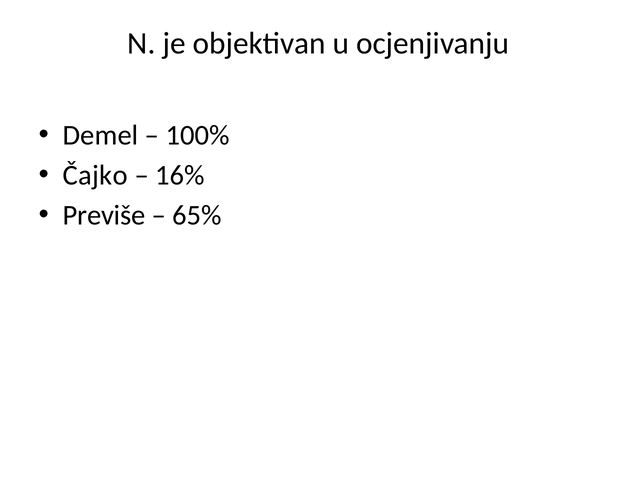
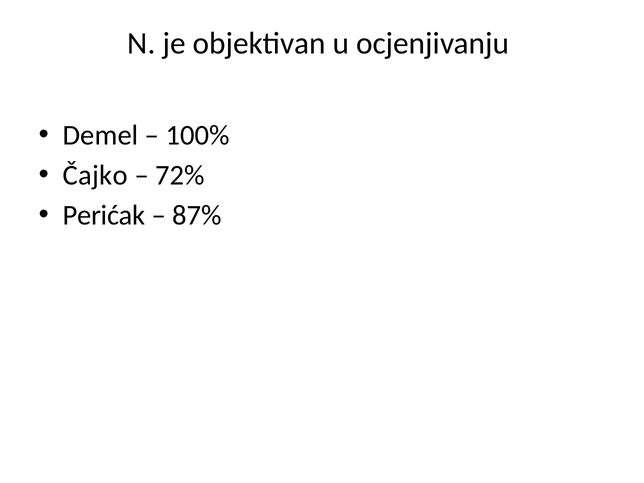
16%: 16% -> 72%
Previše: Previše -> Perićak
65%: 65% -> 87%
